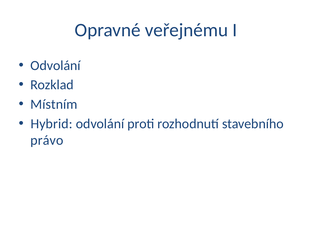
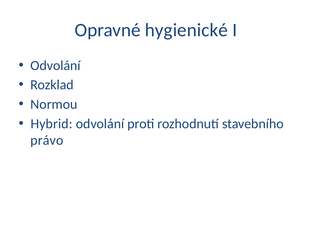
veřejnému: veřejnému -> hygienické
Místním: Místním -> Normou
